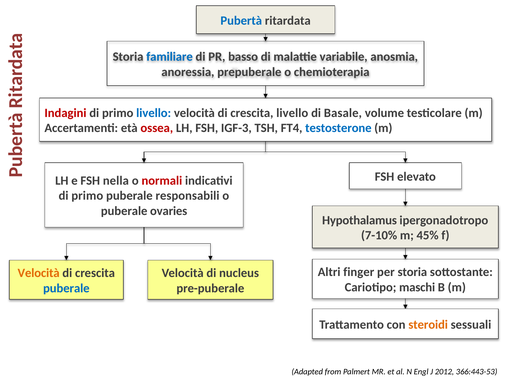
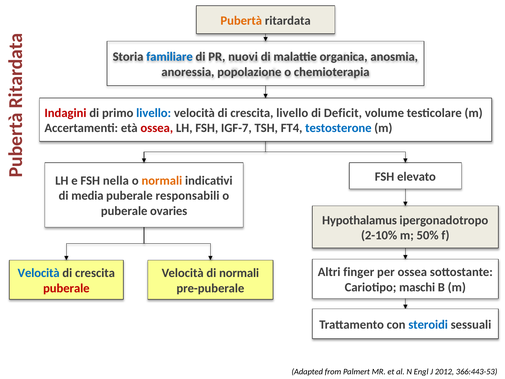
Pubertà colour: blue -> orange
basso: basso -> nuovi
variabile: variabile -> organica
prepuberale: prepuberale -> popolazione
Basale: Basale -> Deficit
IGF-3: IGF-3 -> IGF-7
normali at (162, 180) colour: red -> orange
primo at (87, 196): primo -> media
7-10%: 7-10% -> 2-10%
45%: 45% -> 50%
per storia: storia -> ossea
Velocità at (39, 273) colour: orange -> blue
di nucleus: nucleus -> normali
puberale at (66, 288) colour: blue -> red
steroidi colour: orange -> blue
